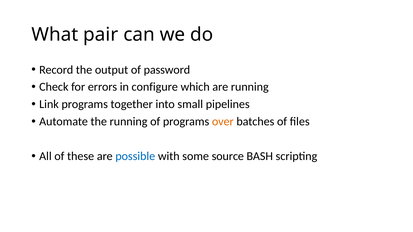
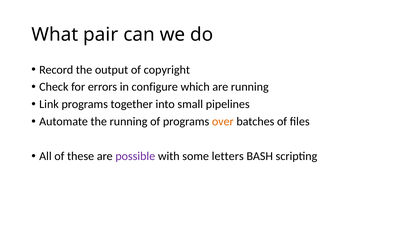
password: password -> copyright
possible colour: blue -> purple
source: source -> letters
